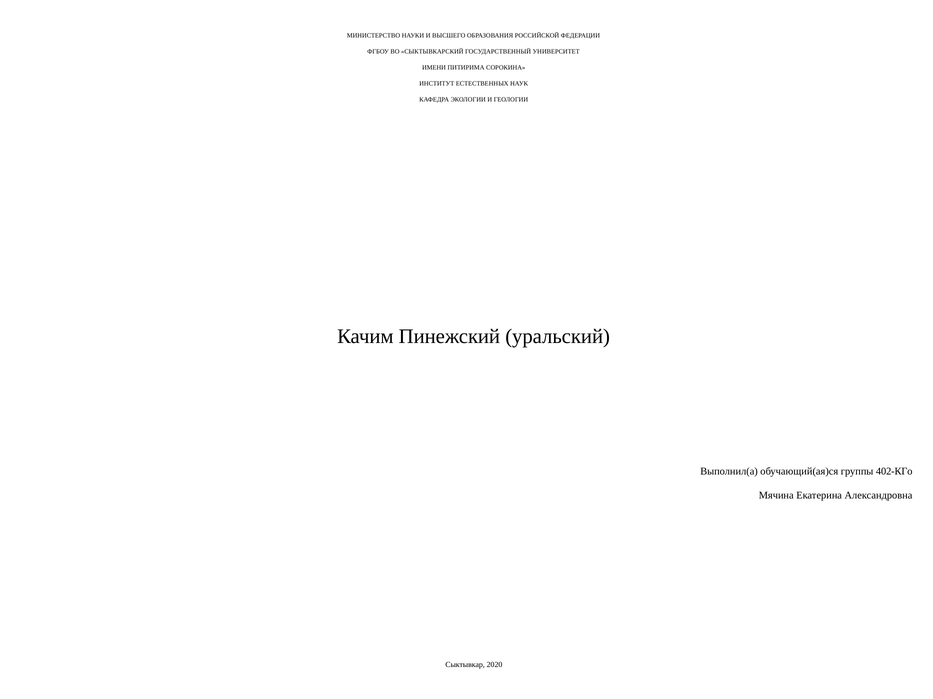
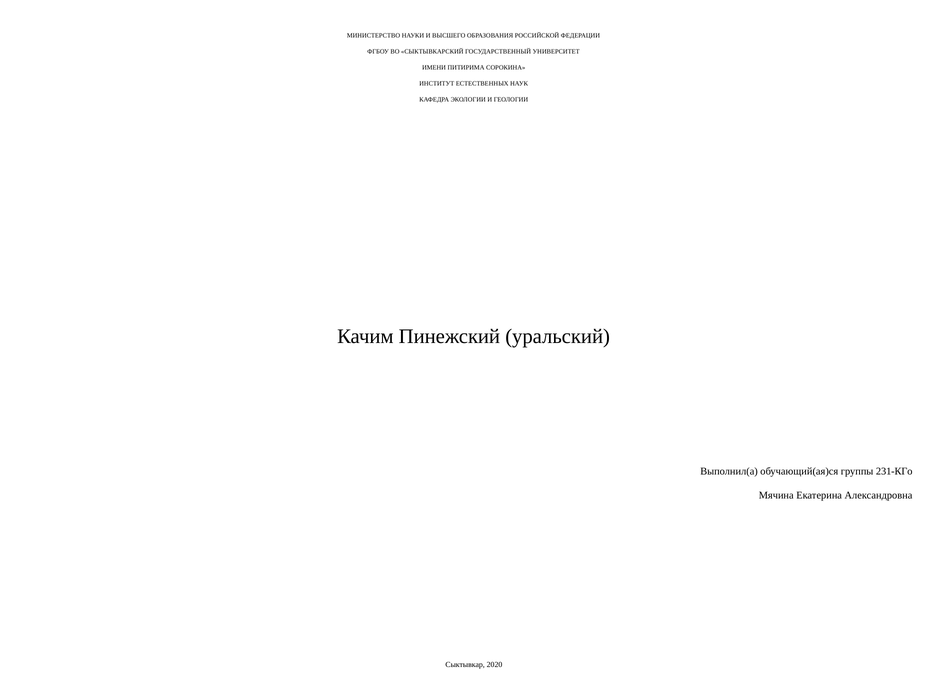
402-КГо: 402-КГо -> 231-КГо
